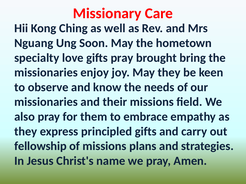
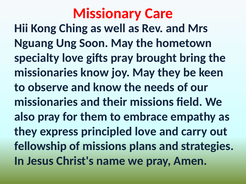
missionaries enjoy: enjoy -> know
principled gifts: gifts -> love
